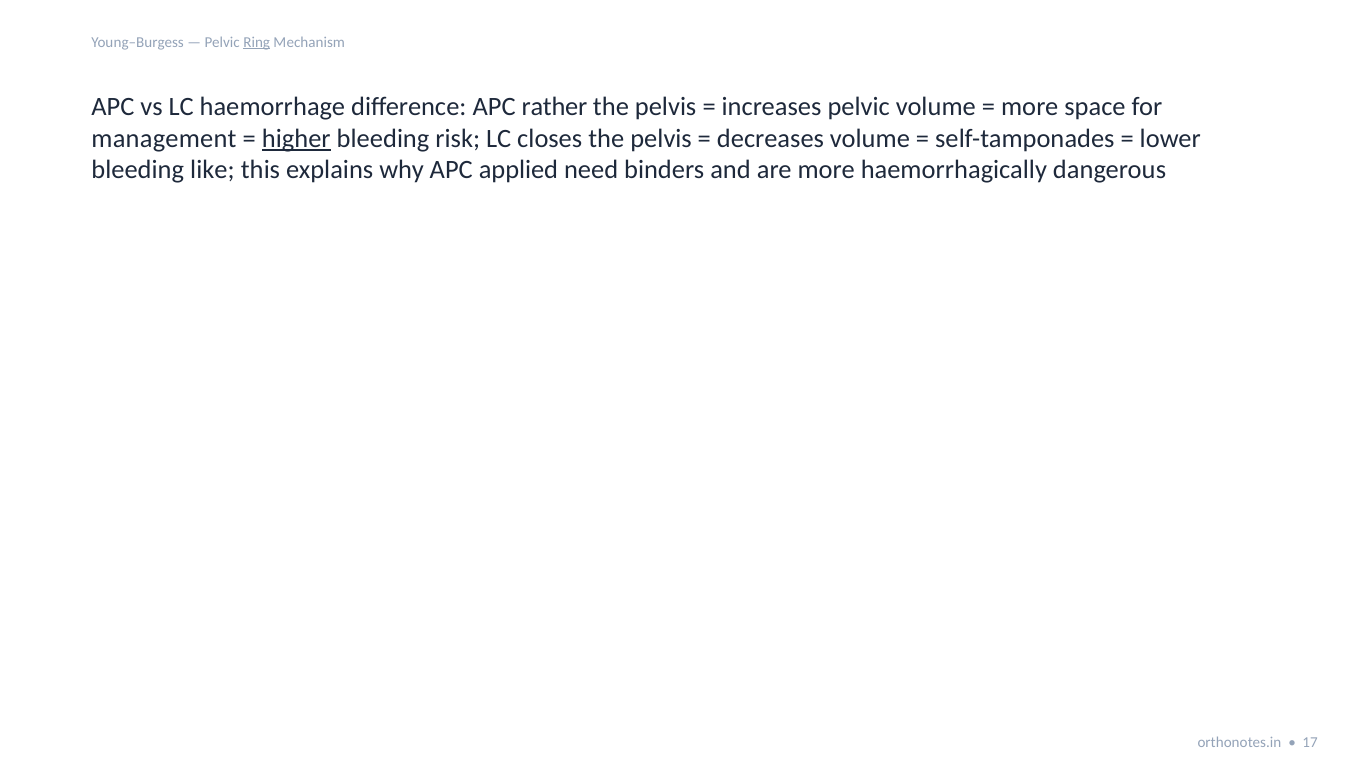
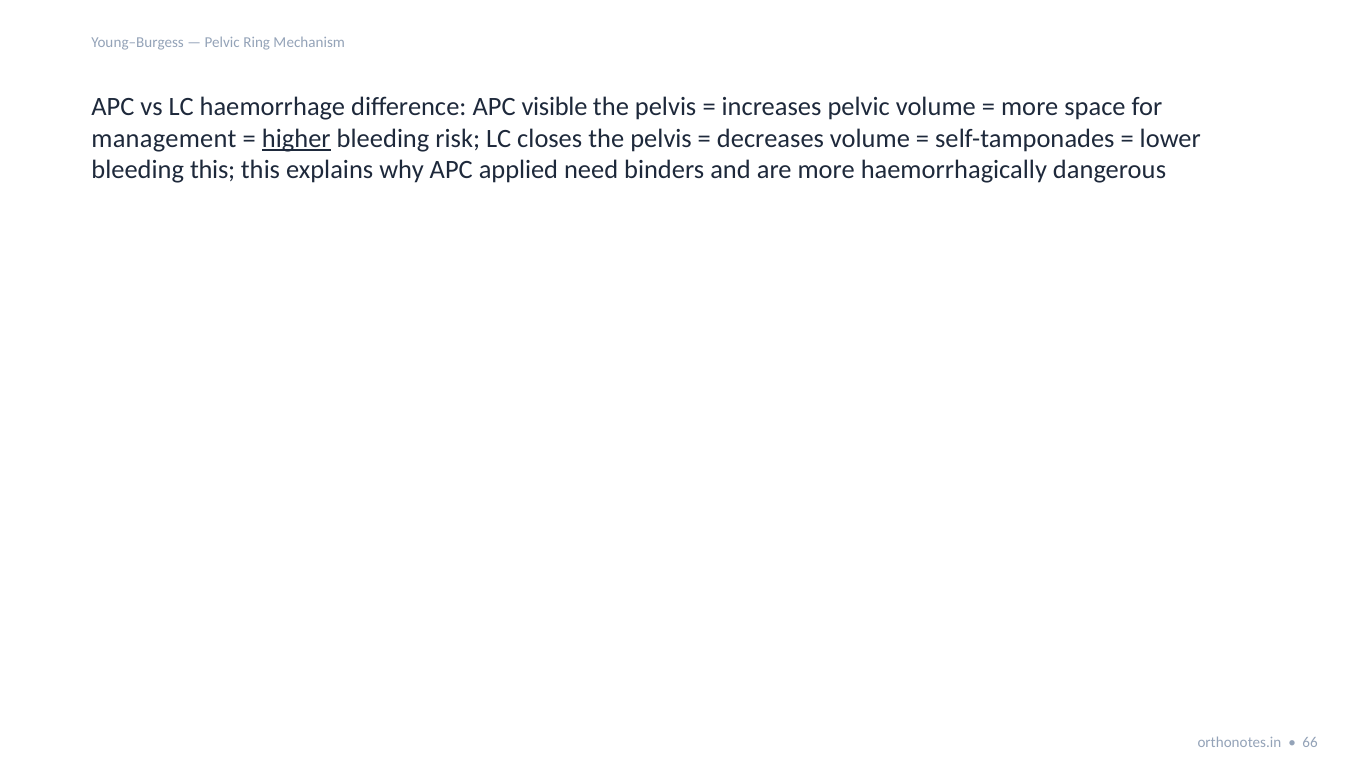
Ring underline: present -> none
rather: rather -> visible
bleeding like: like -> this
17: 17 -> 66
